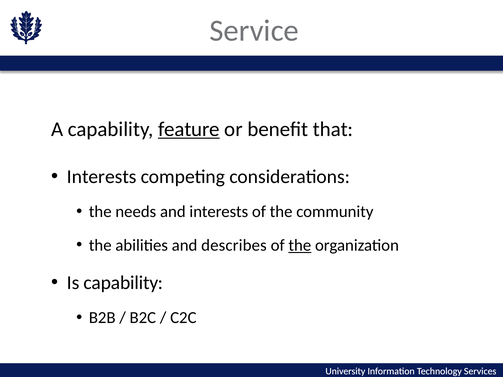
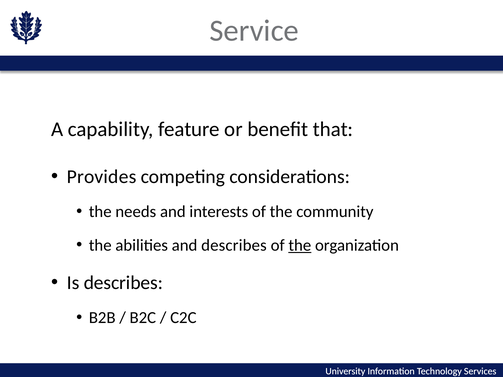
feature underline: present -> none
Interests at (102, 177): Interests -> Provides
Is capability: capability -> describes
